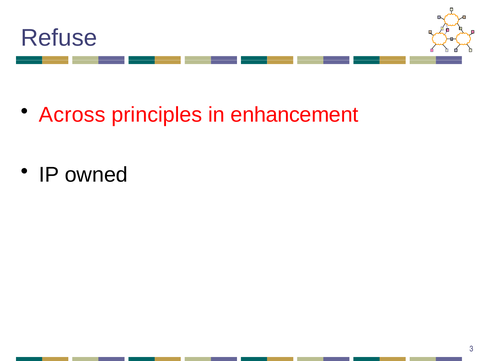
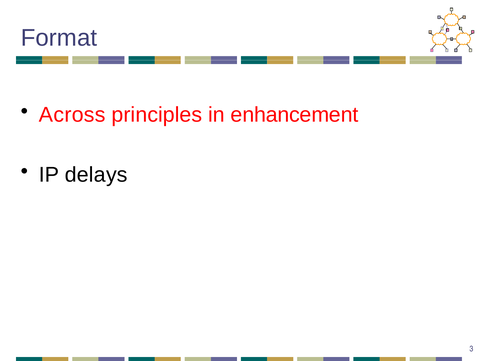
Refuse: Refuse -> Format
owned: owned -> delays
